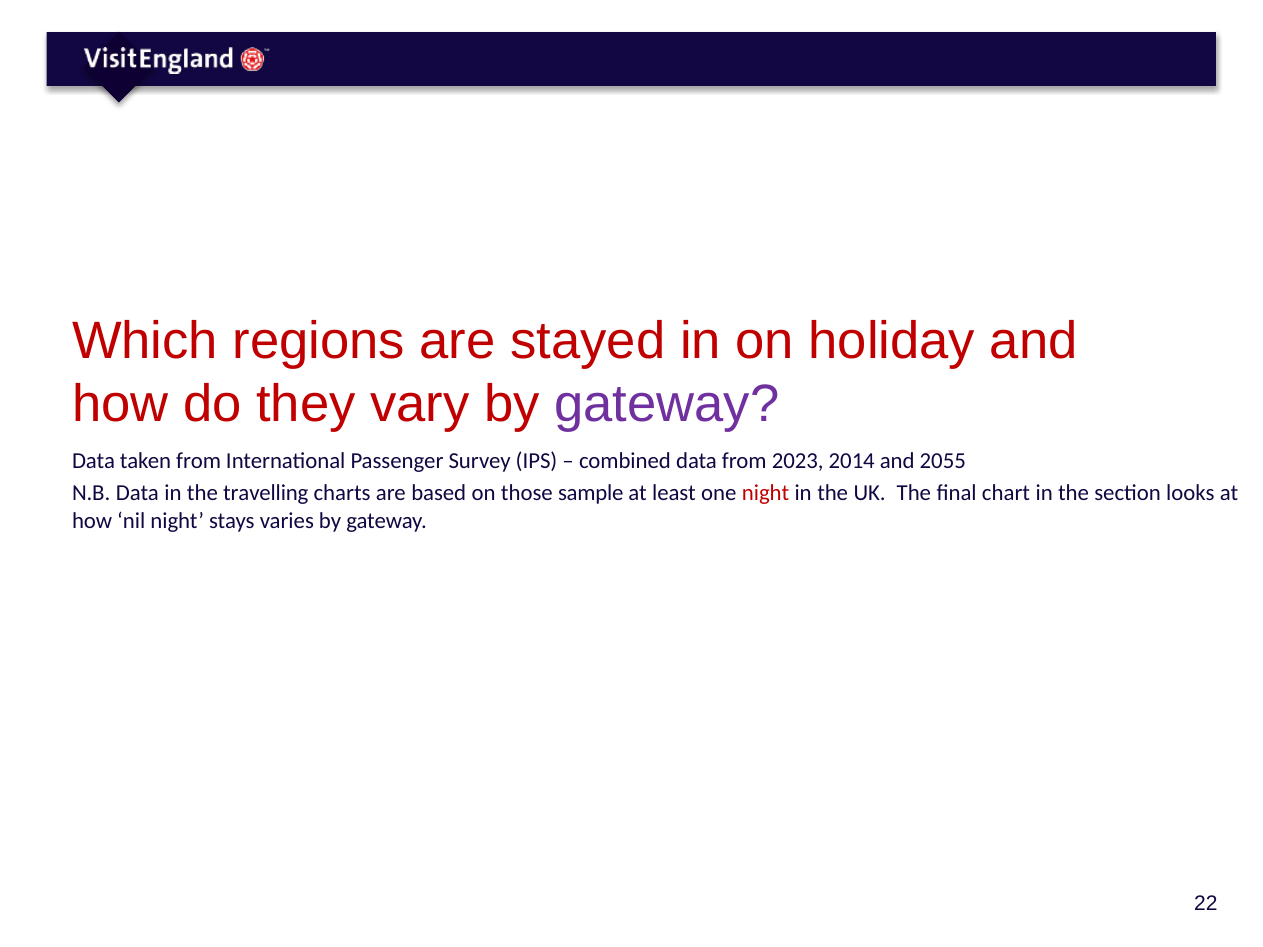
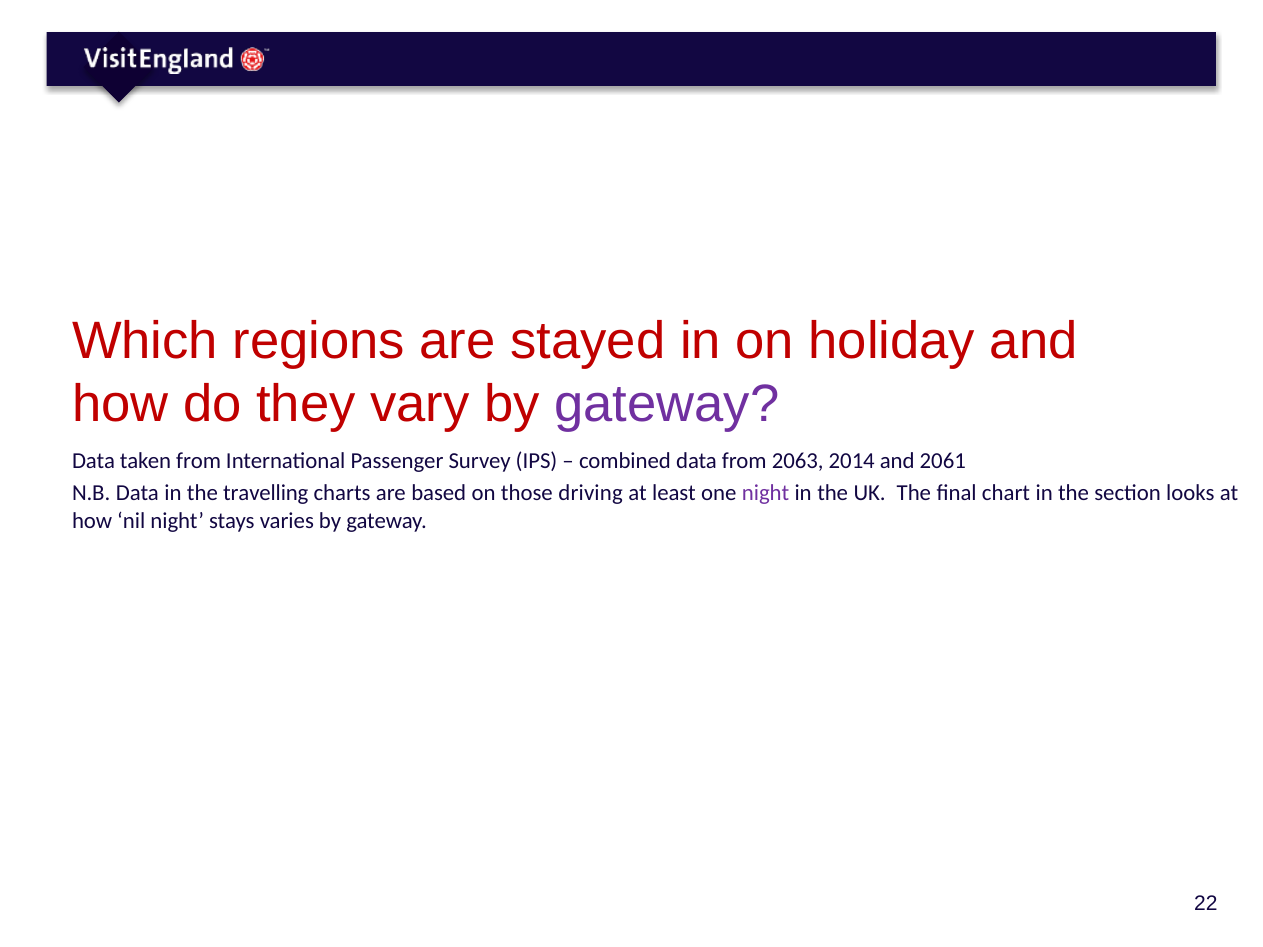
2023: 2023 -> 2063
2055: 2055 -> 2061
sample: sample -> driving
night at (766, 493) colour: red -> purple
